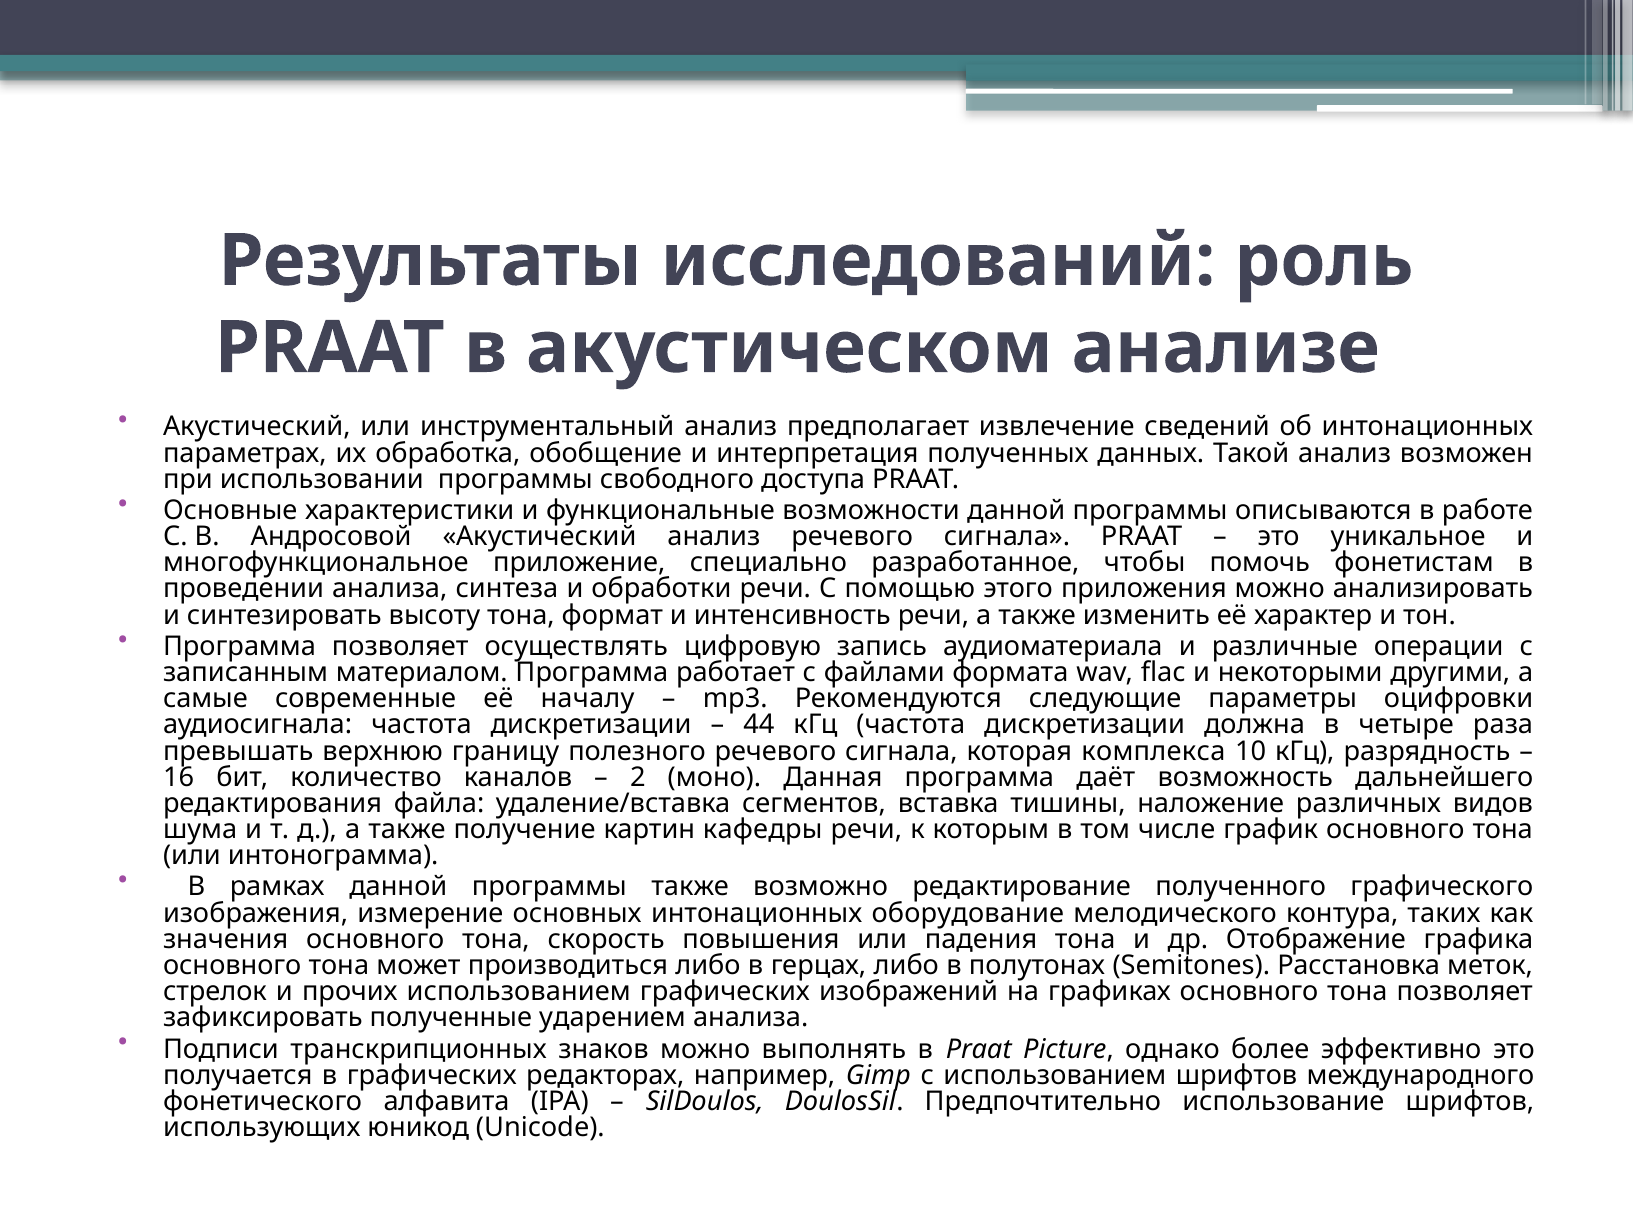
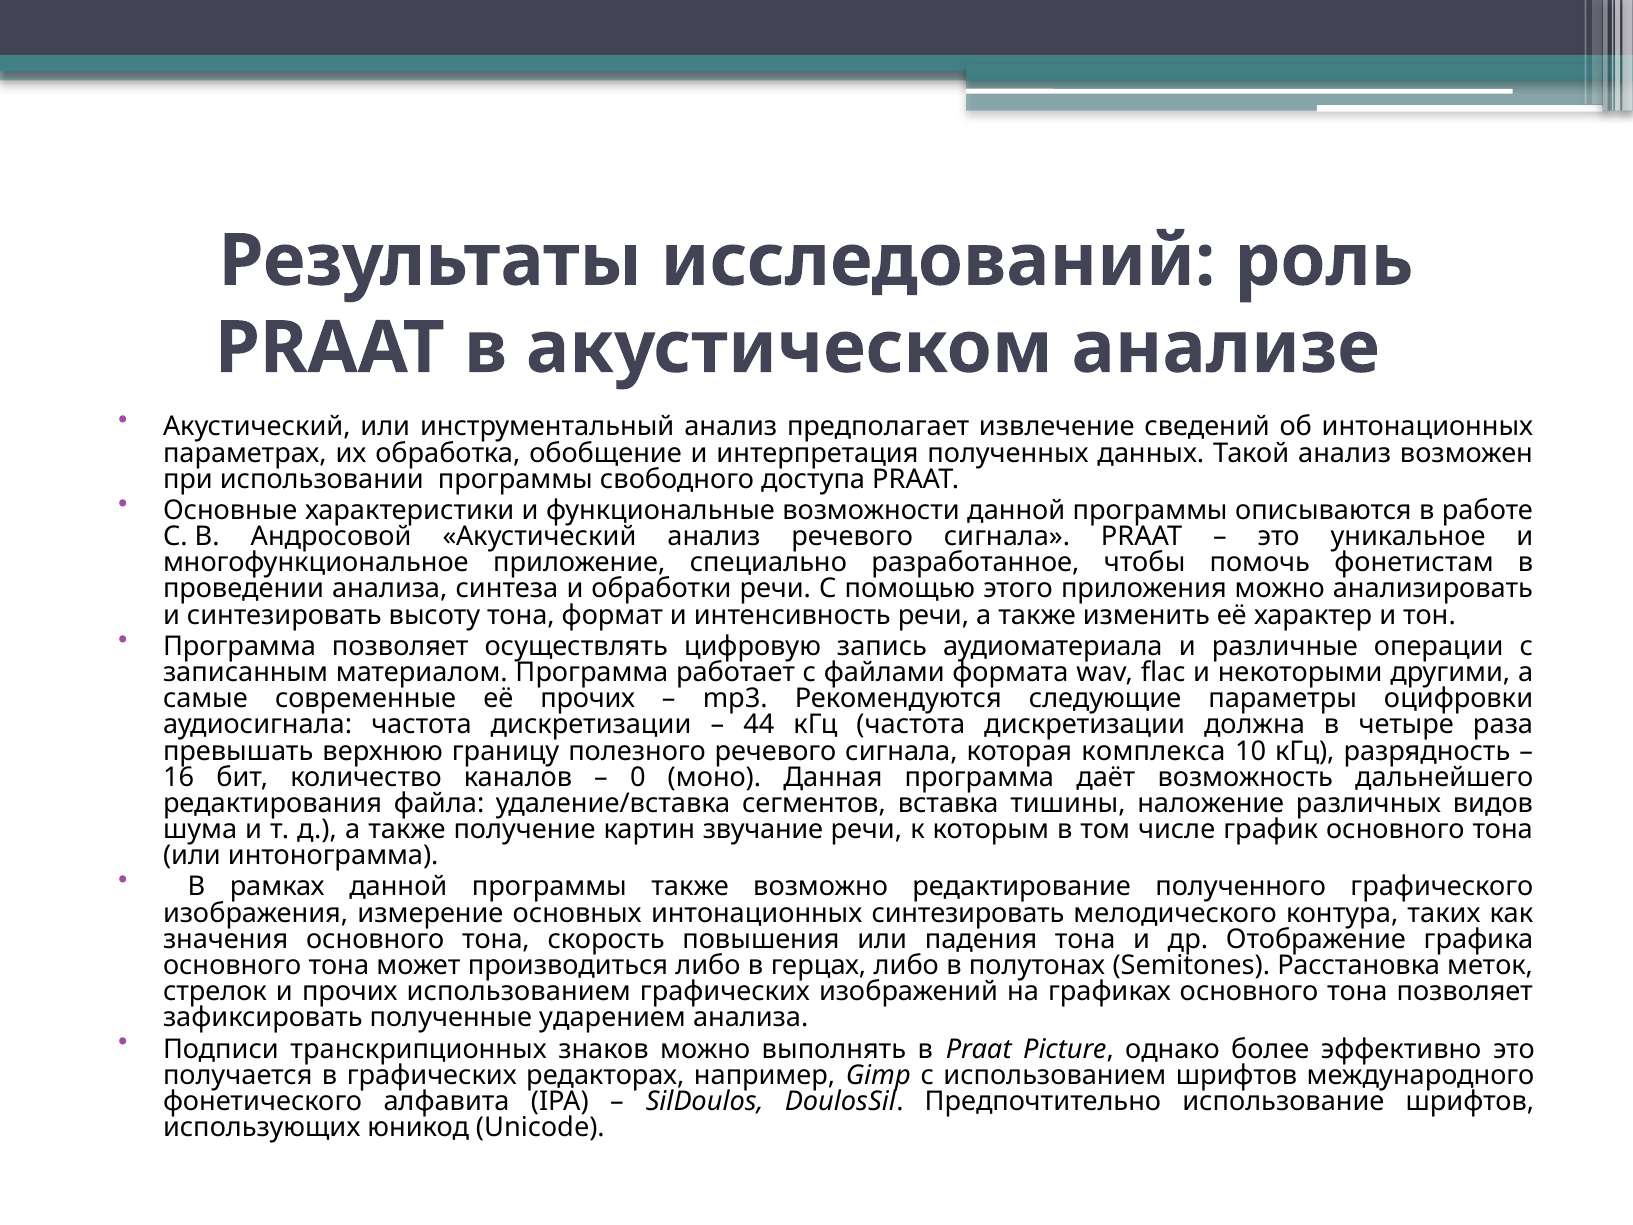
её началу: началу -> прочих
2: 2 -> 0
кафедры: кафедры -> звучание
интонационных оборудование: оборудование -> синтезировать
